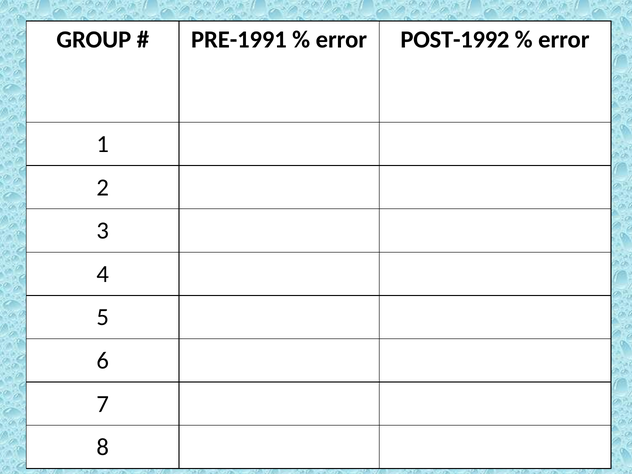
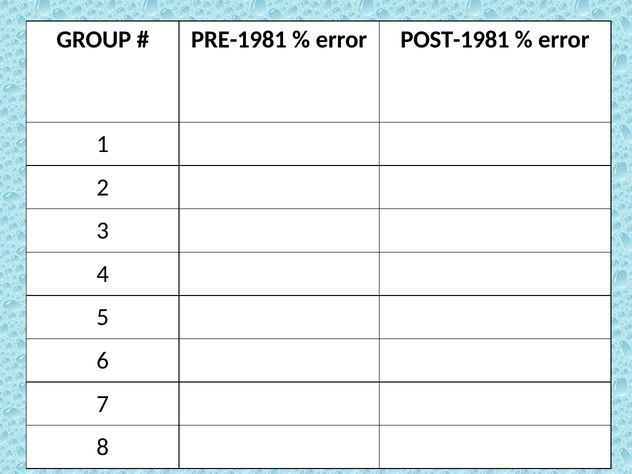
PRE-1991: PRE-1991 -> PRE-1981
POST-1992: POST-1992 -> POST-1981
